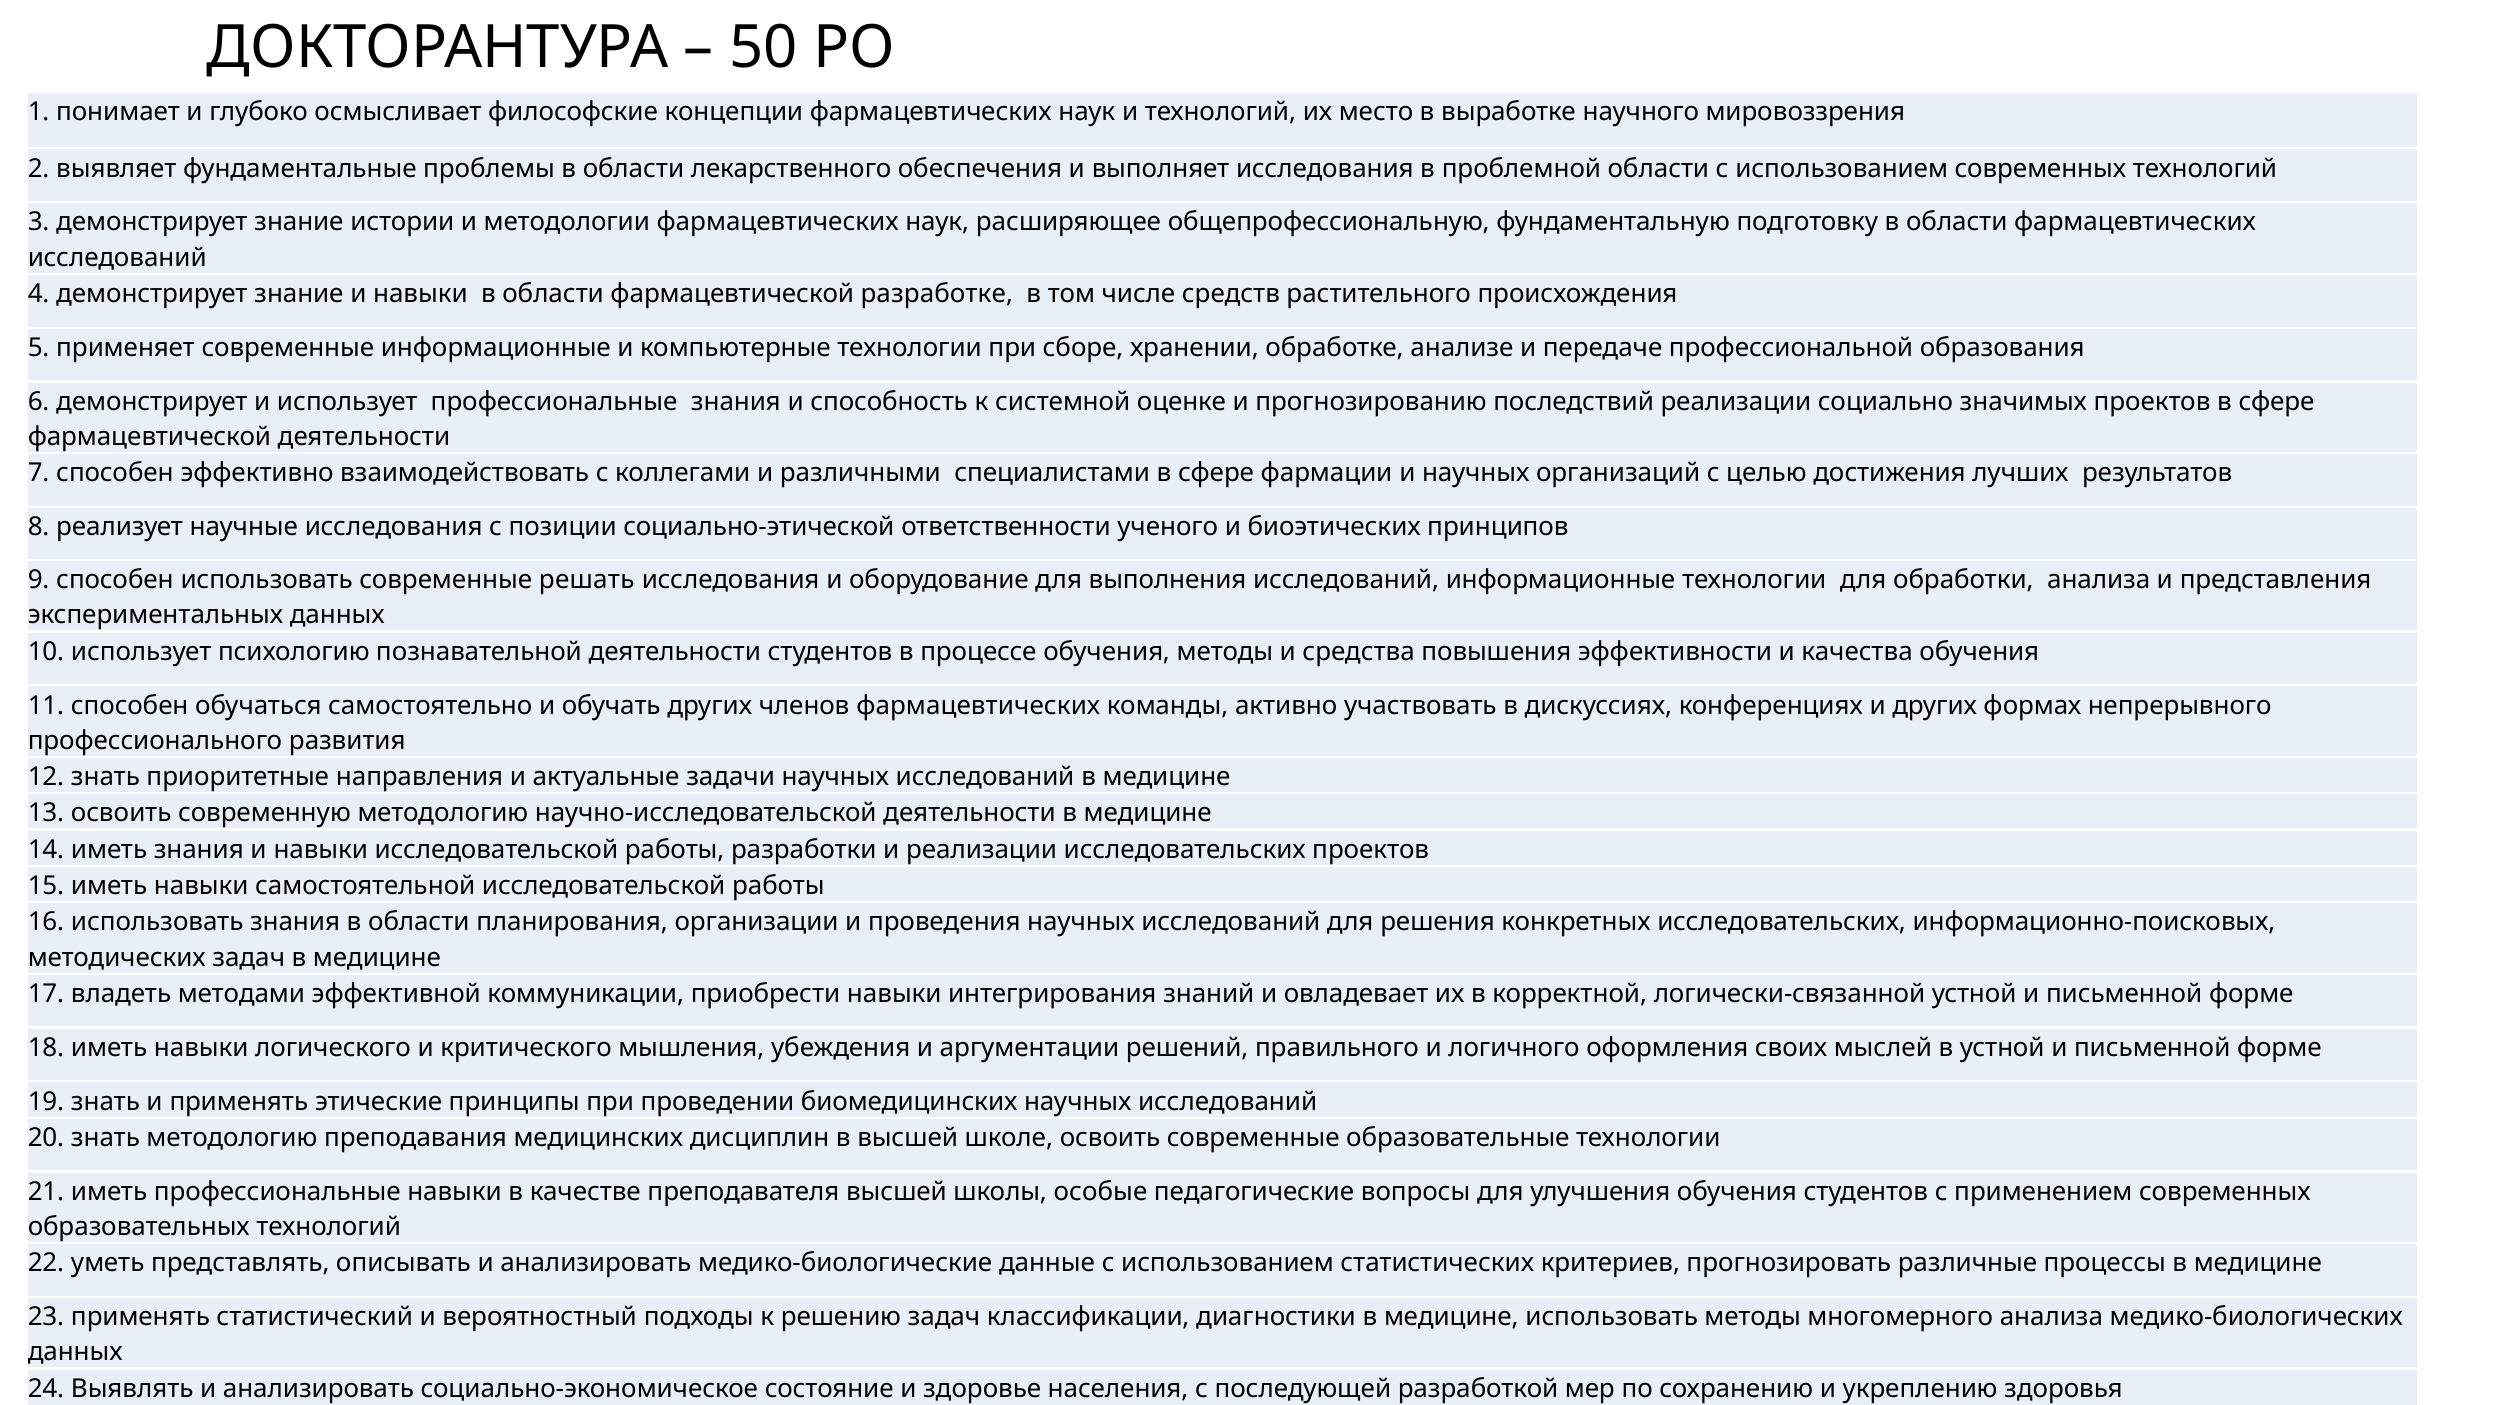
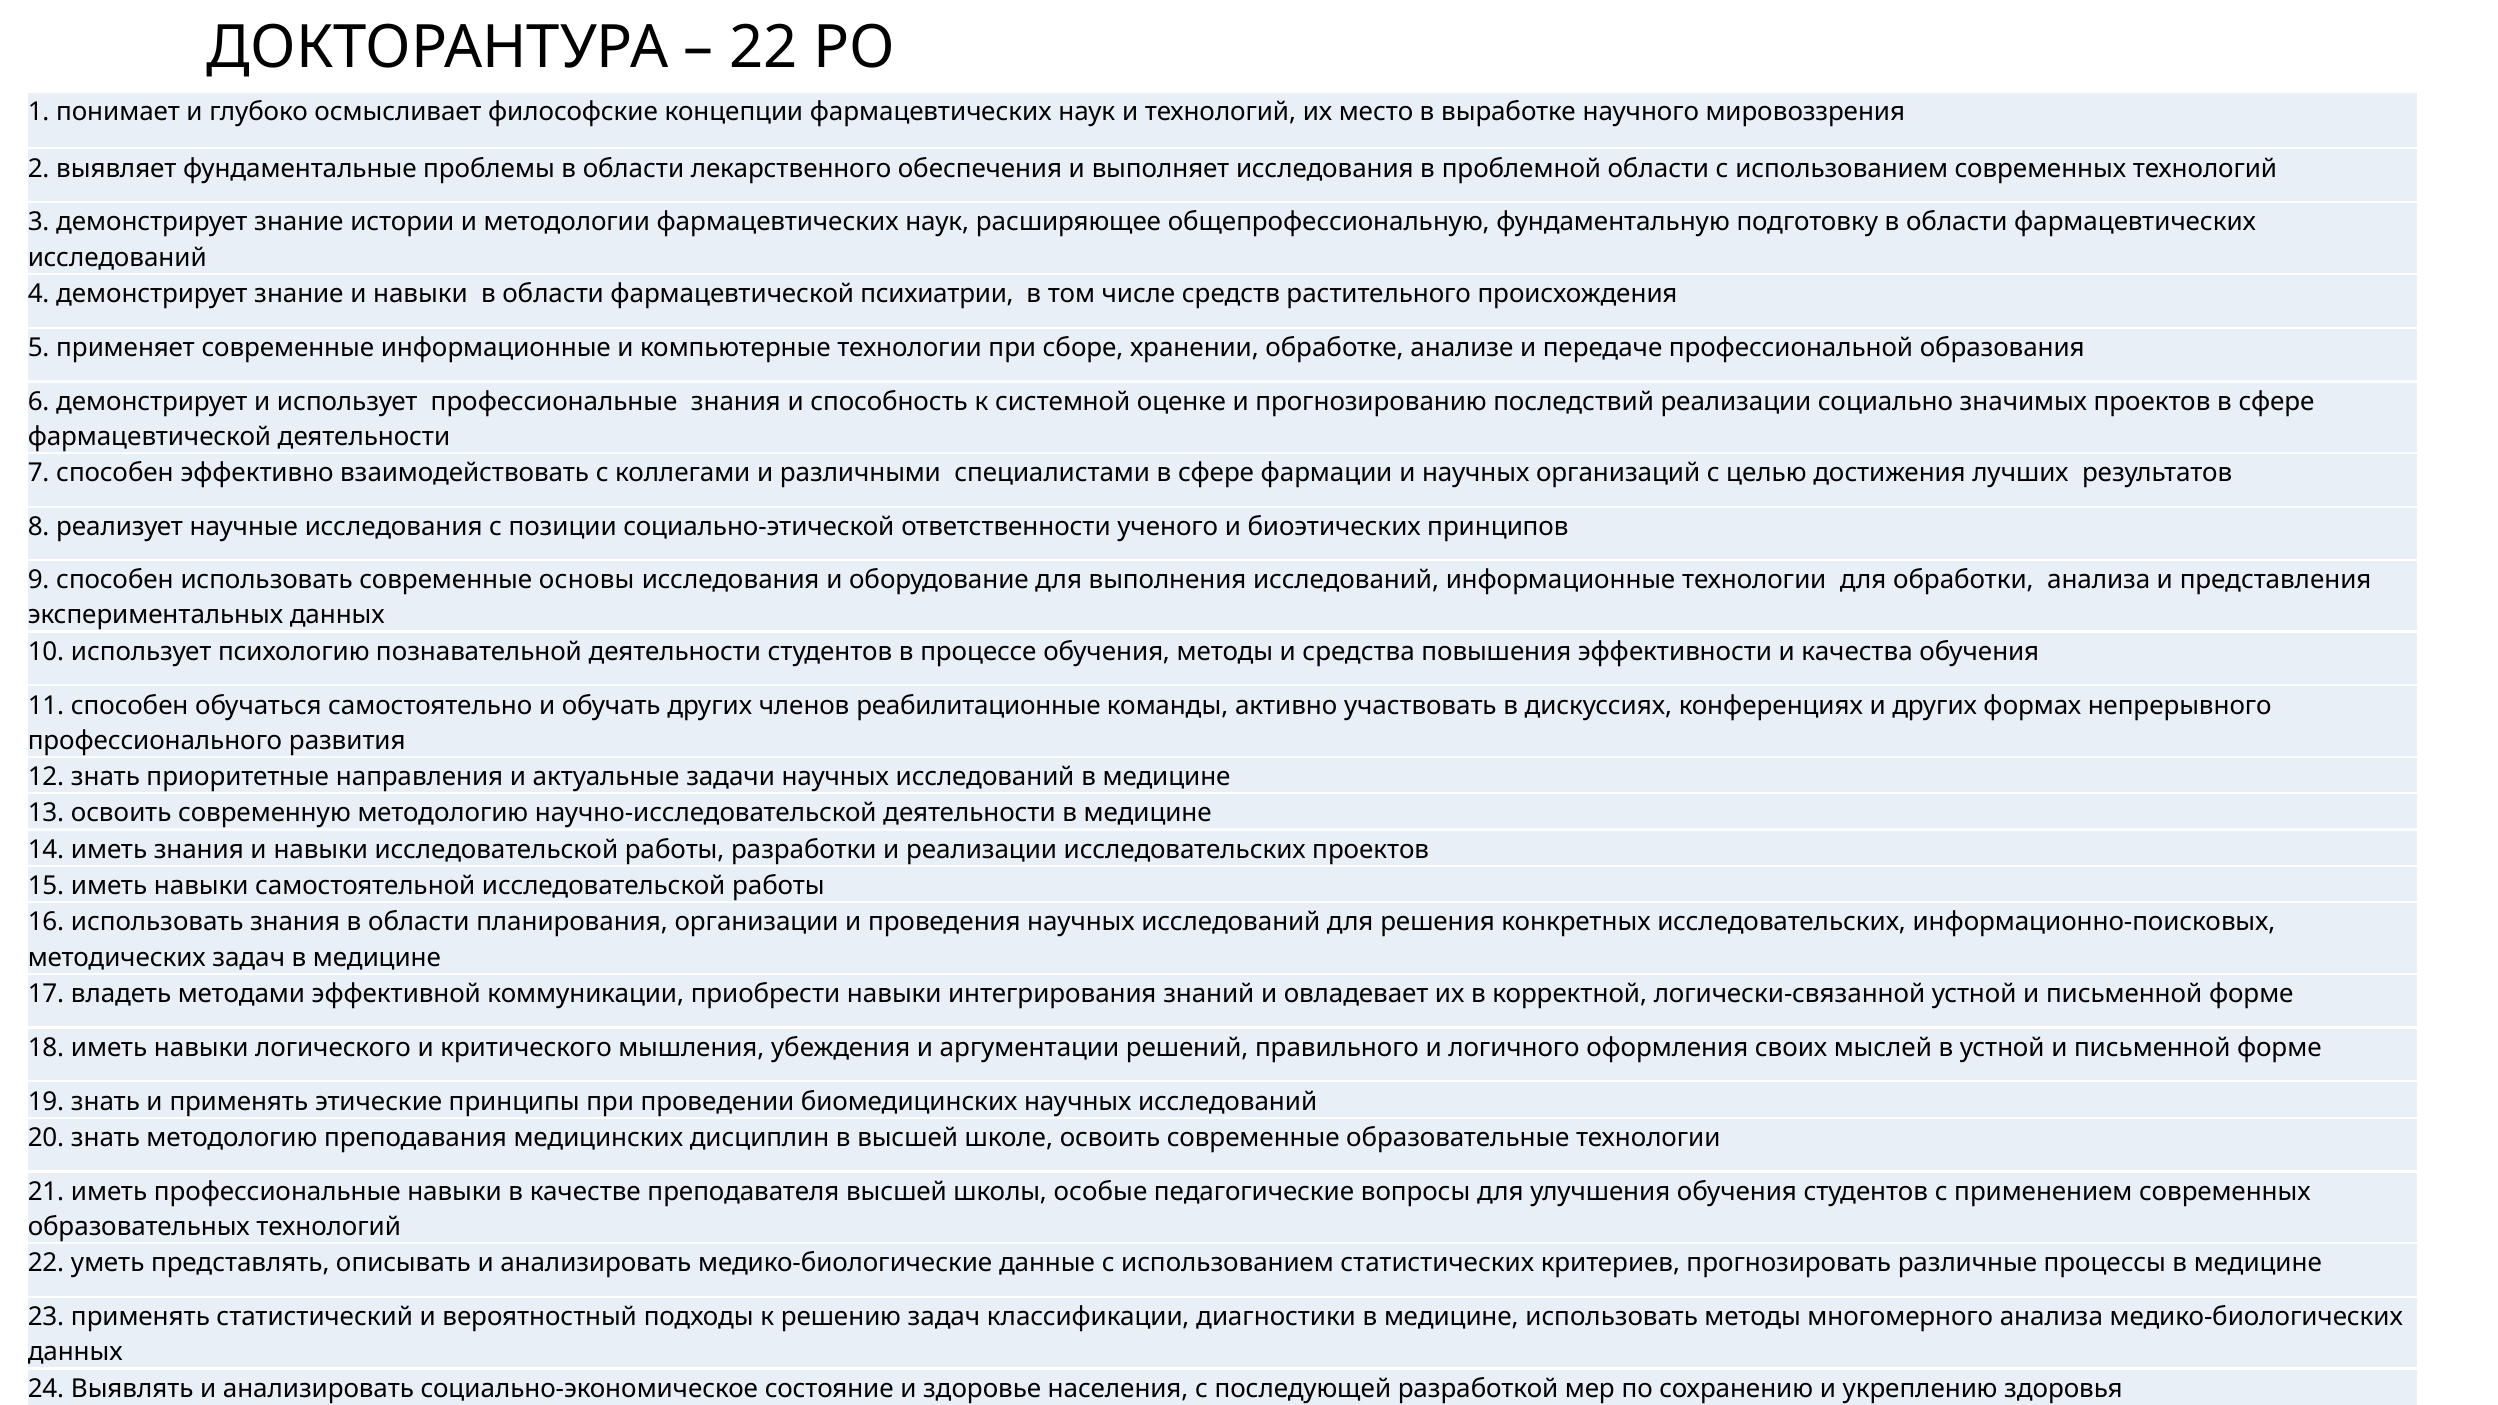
50 at (764, 48): 50 -> 22
разработке: разработке -> психиатрии
решать: решать -> основы
членов фармацевтических: фармацевтических -> реабилитационные
